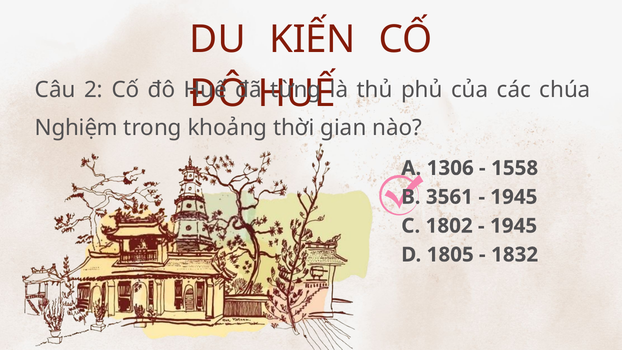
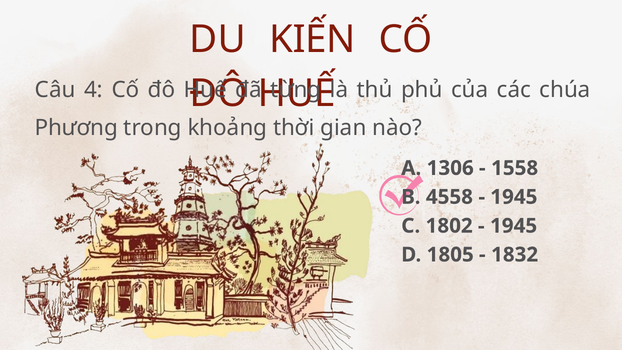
2: 2 -> 4
Nghiệm: Nghiệm -> Phương
3561: 3561 -> 4558
